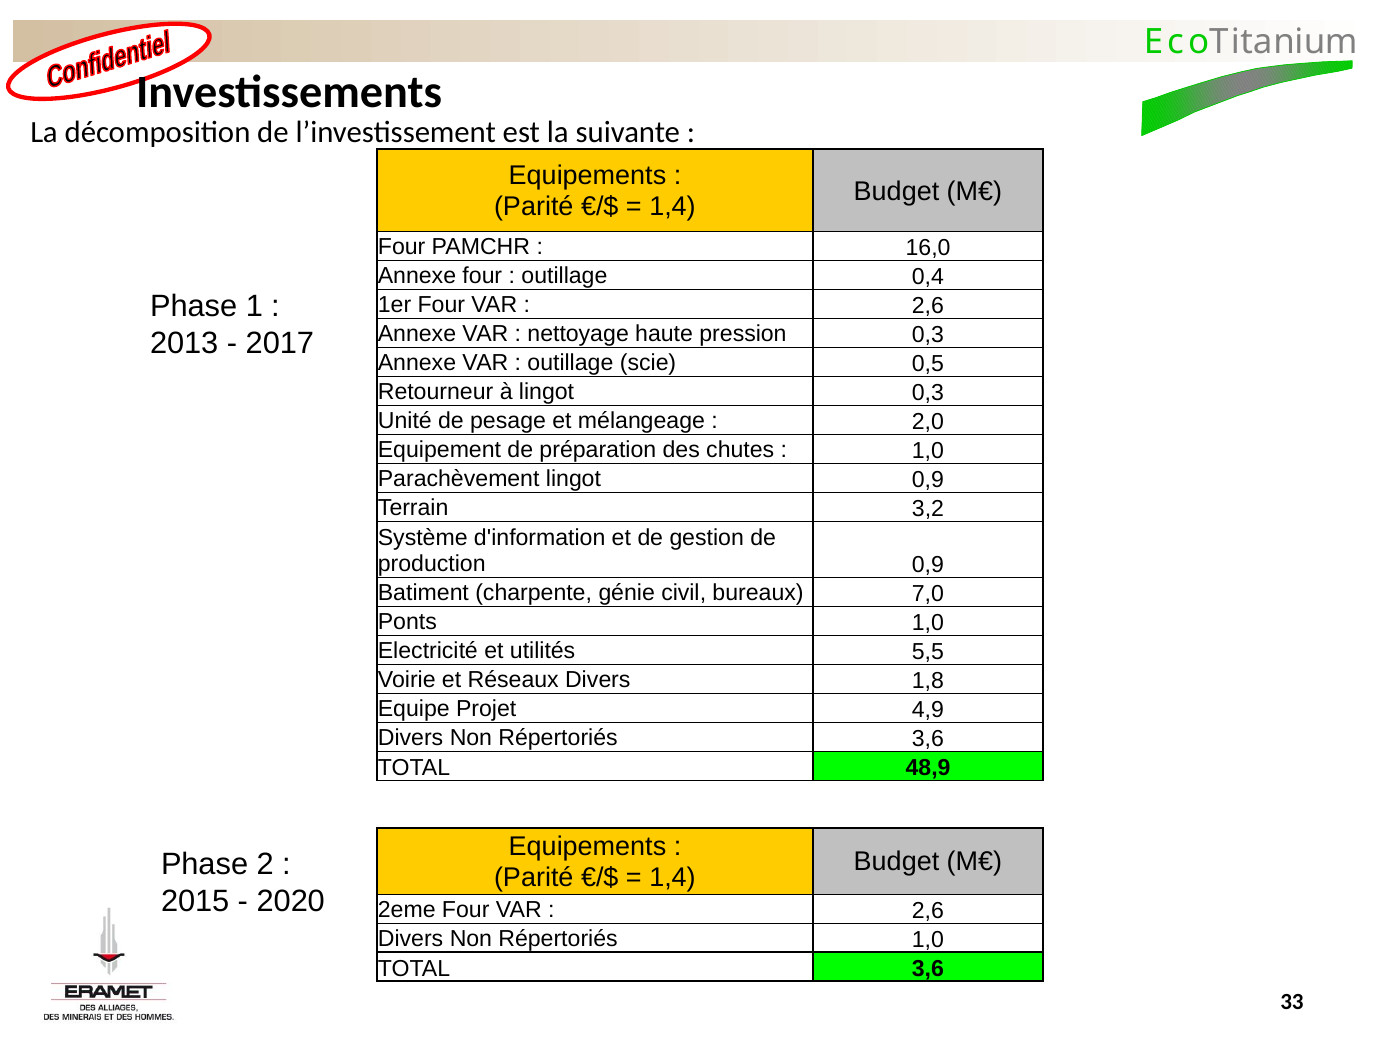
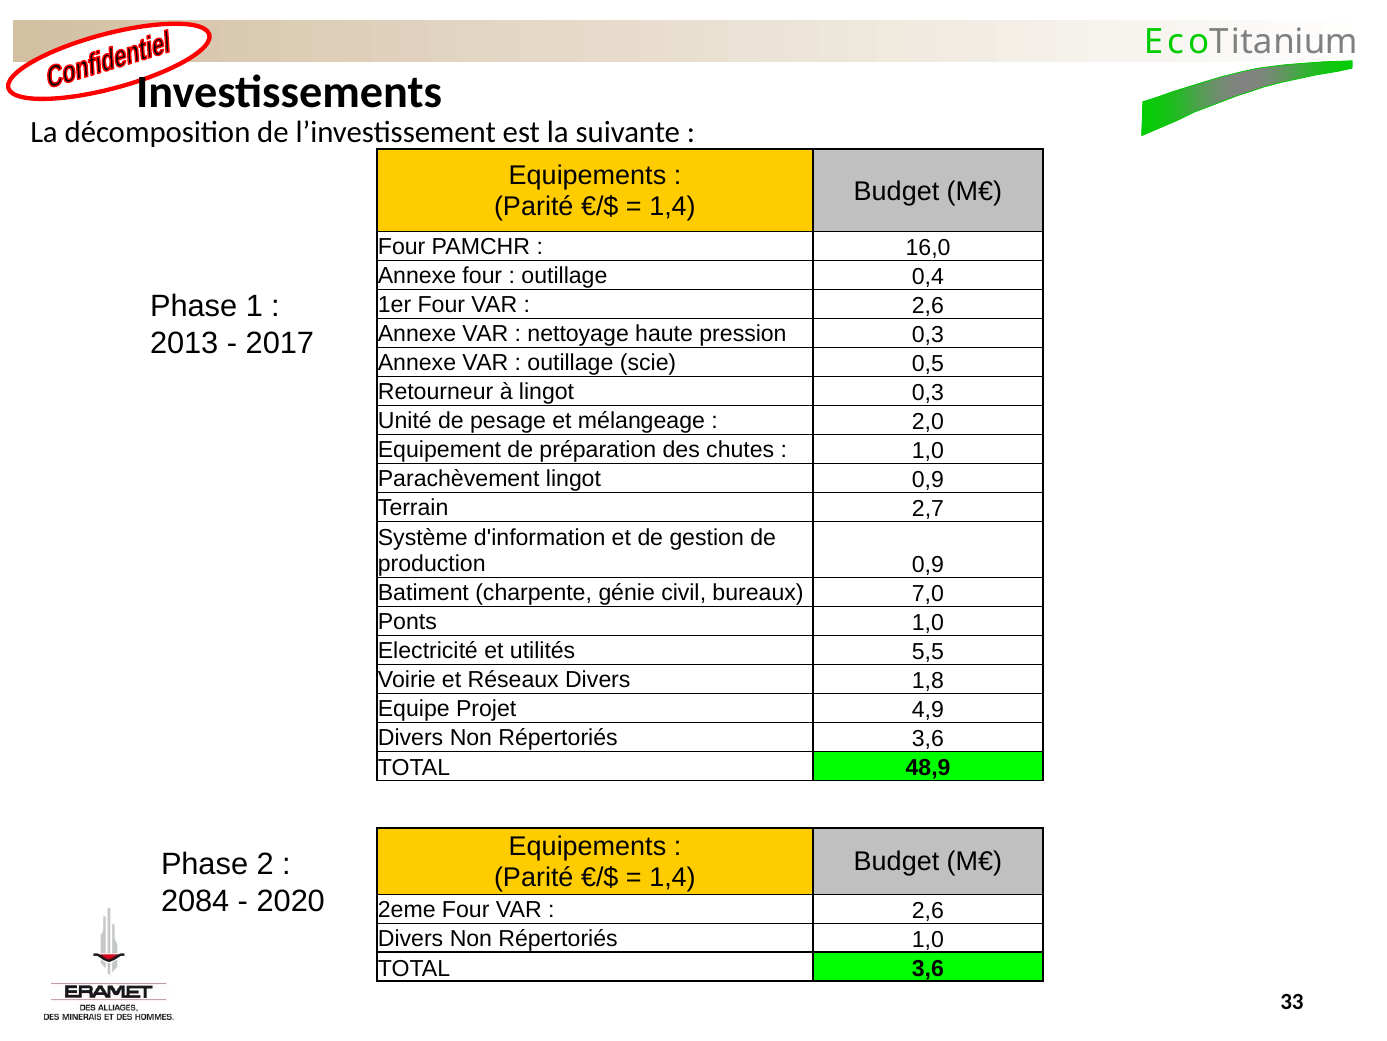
3,2: 3,2 -> 2,7
2015: 2015 -> 2084
